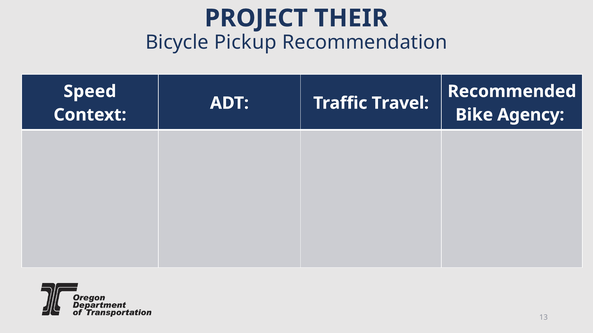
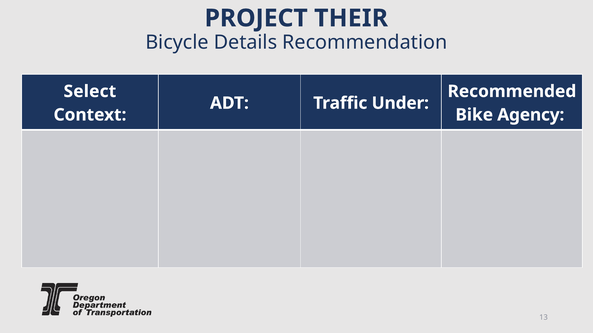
Pickup: Pickup -> Details
Speed: Speed -> Select
Travel: Travel -> Under
